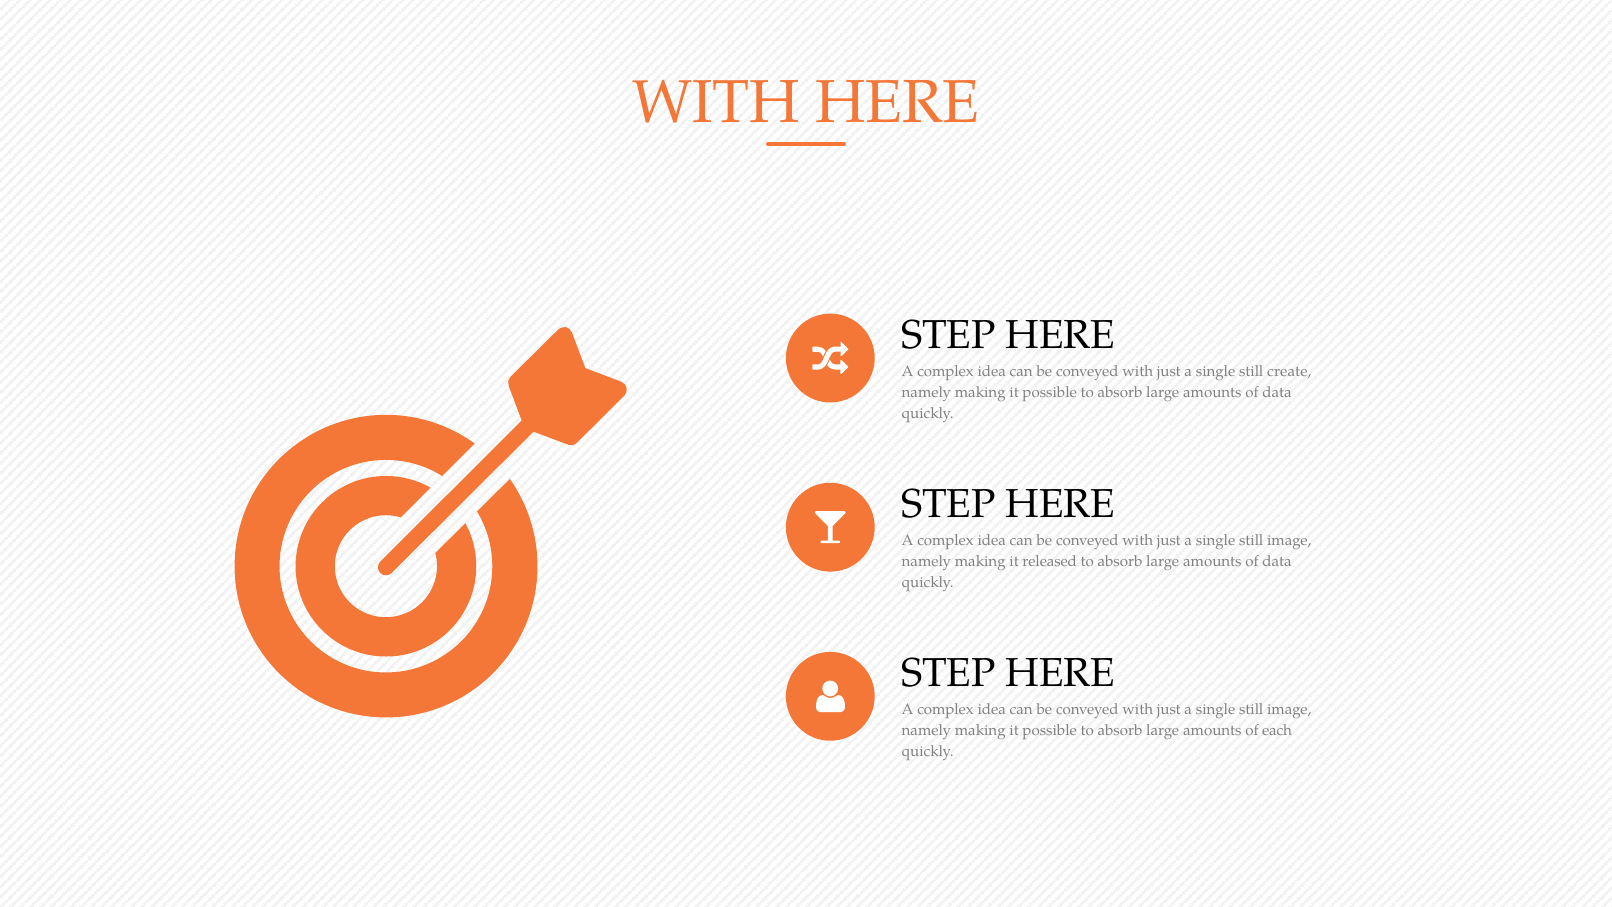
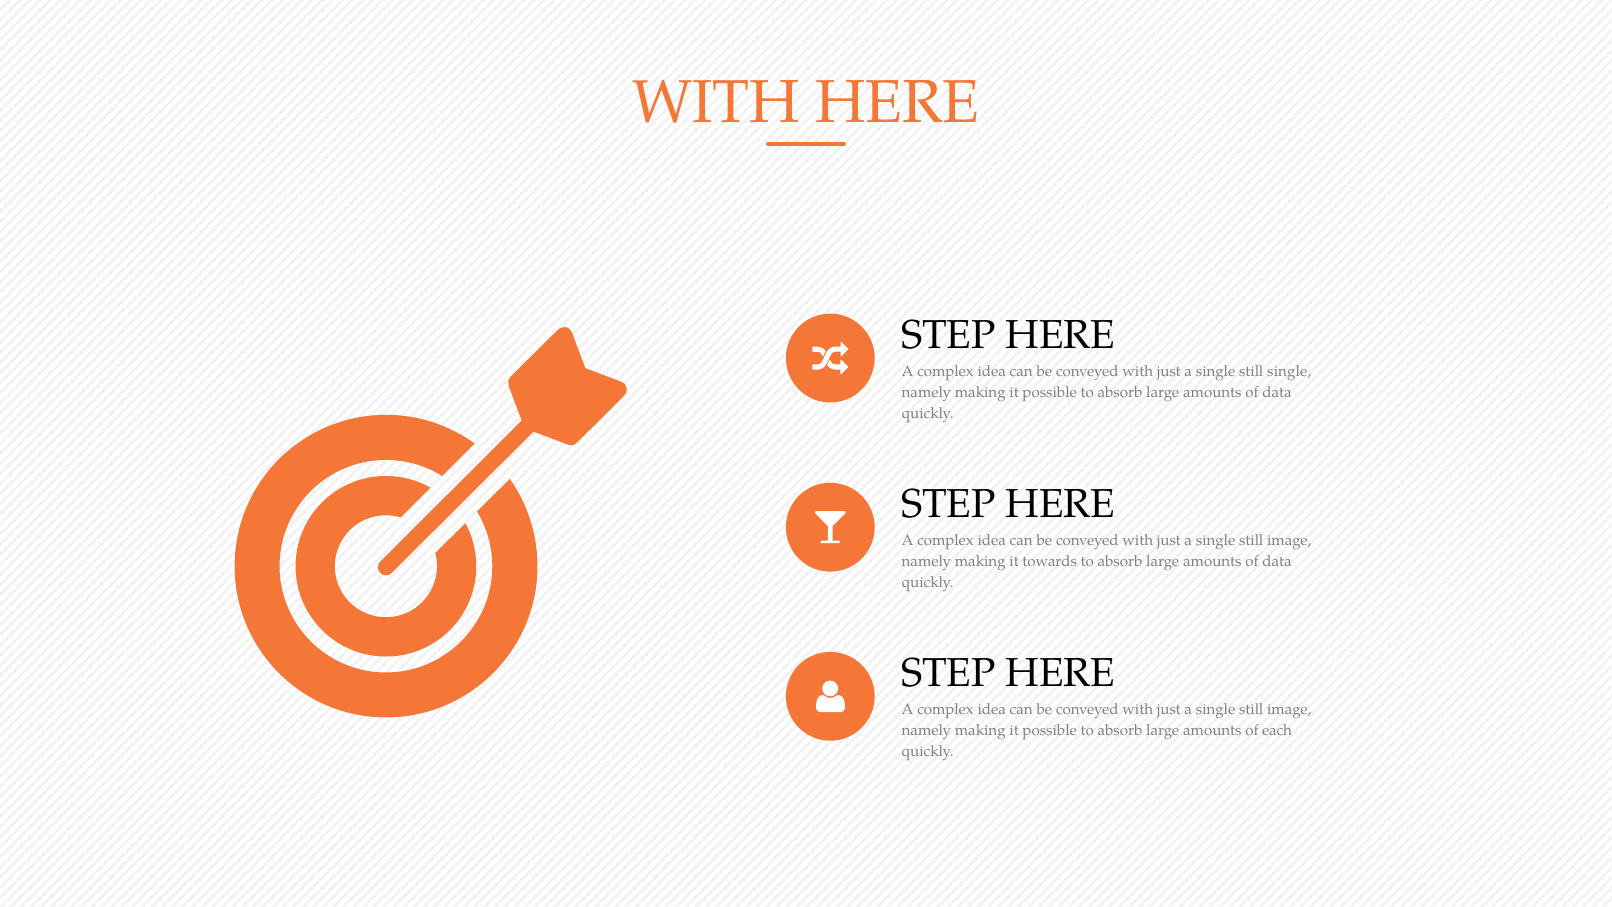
still create: create -> single
released: released -> towards
